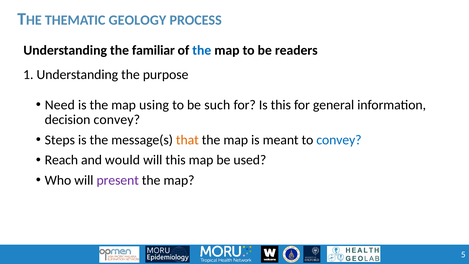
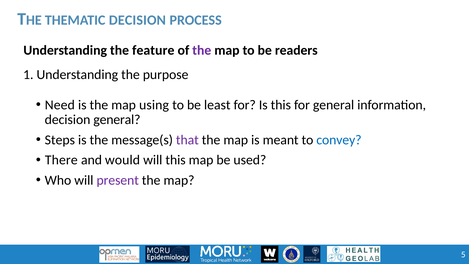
THEMATIC GEOLOGY: GEOLOGY -> DECISION
familiar: familiar -> feature
the at (202, 50) colour: blue -> purple
such: such -> least
decision convey: convey -> general
that colour: orange -> purple
Reach: Reach -> There
